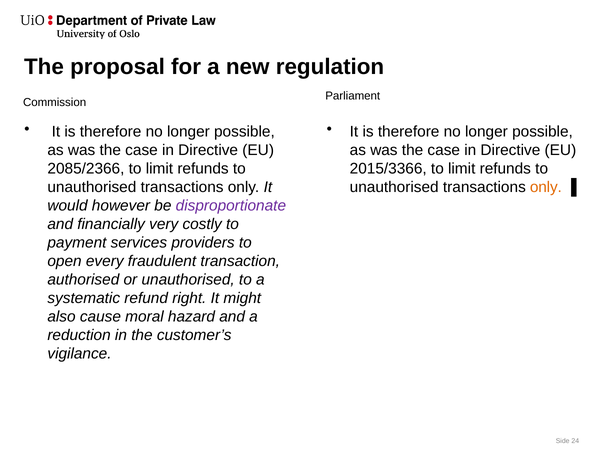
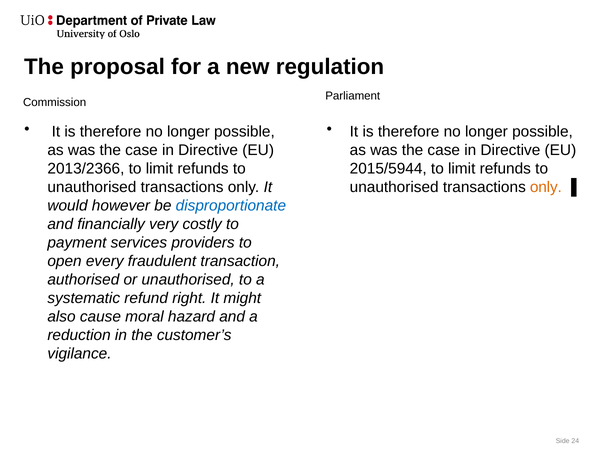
2085/2366: 2085/2366 -> 2013/2366
2015/3366: 2015/3366 -> 2015/5944
disproportionate colour: purple -> blue
